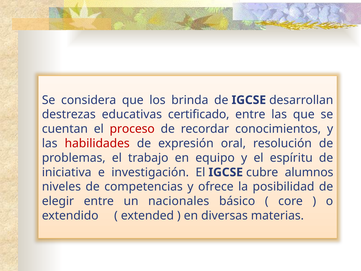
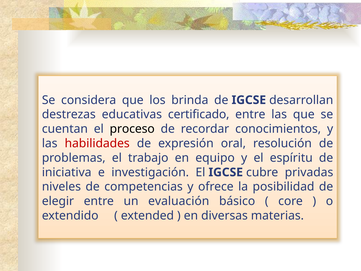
proceso colour: red -> black
alumnos: alumnos -> privadas
nacionales: nacionales -> evaluación
